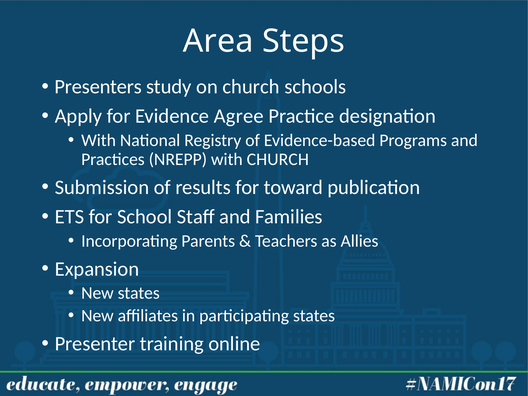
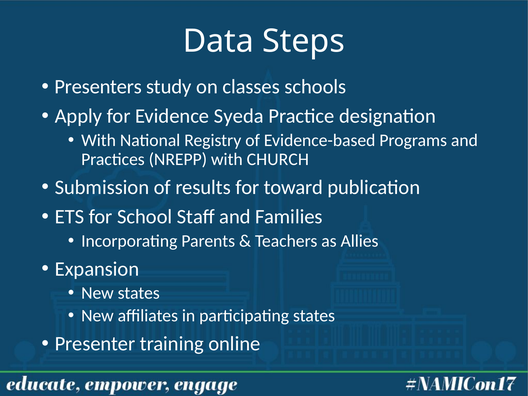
Area: Area -> Data
on church: church -> classes
Agree: Agree -> Syeda
